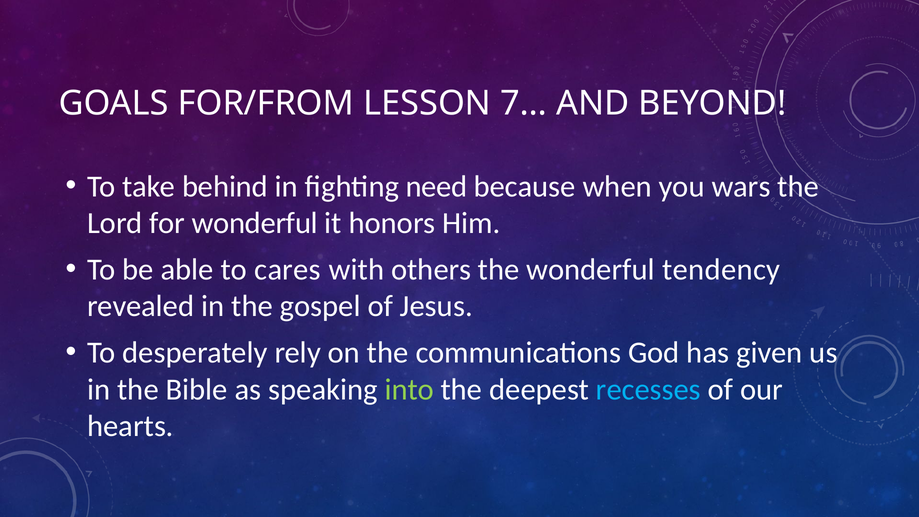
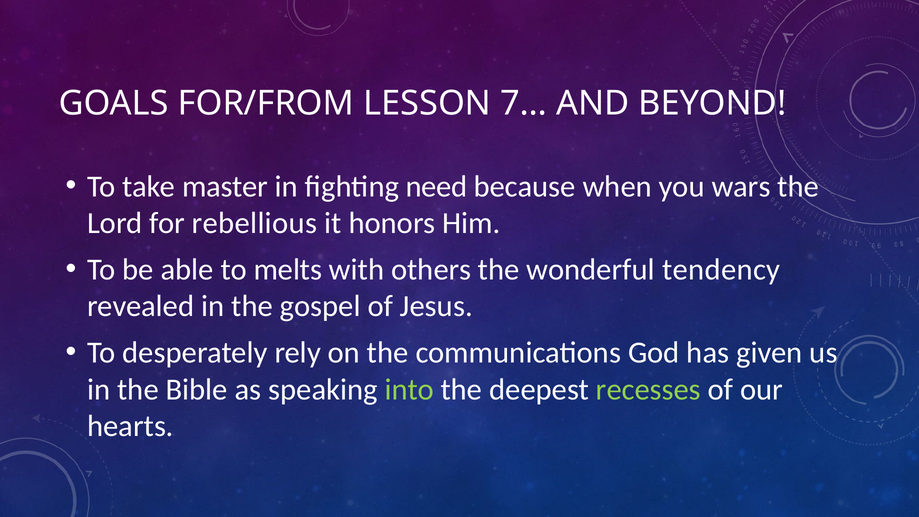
behind: behind -> master
for wonderful: wonderful -> rebellious
cares: cares -> melts
recesses colour: light blue -> light green
